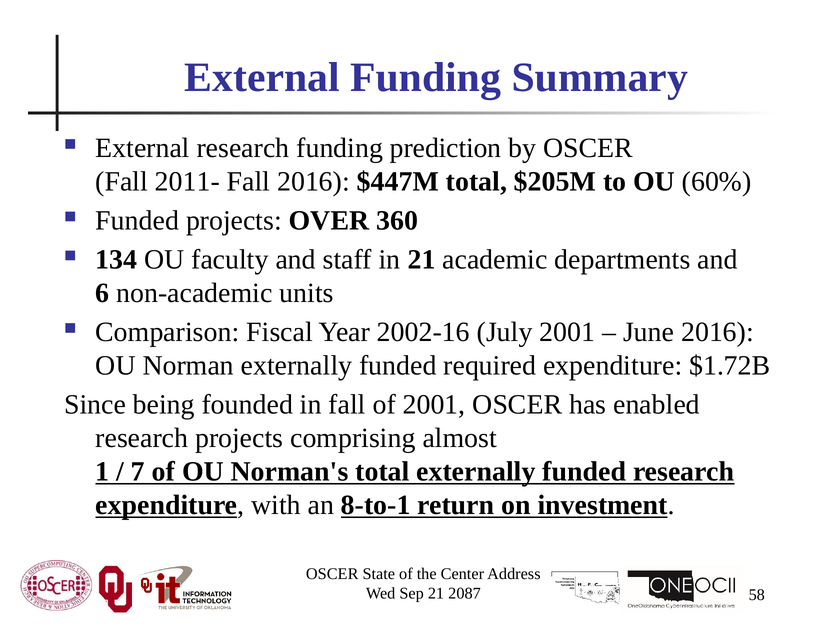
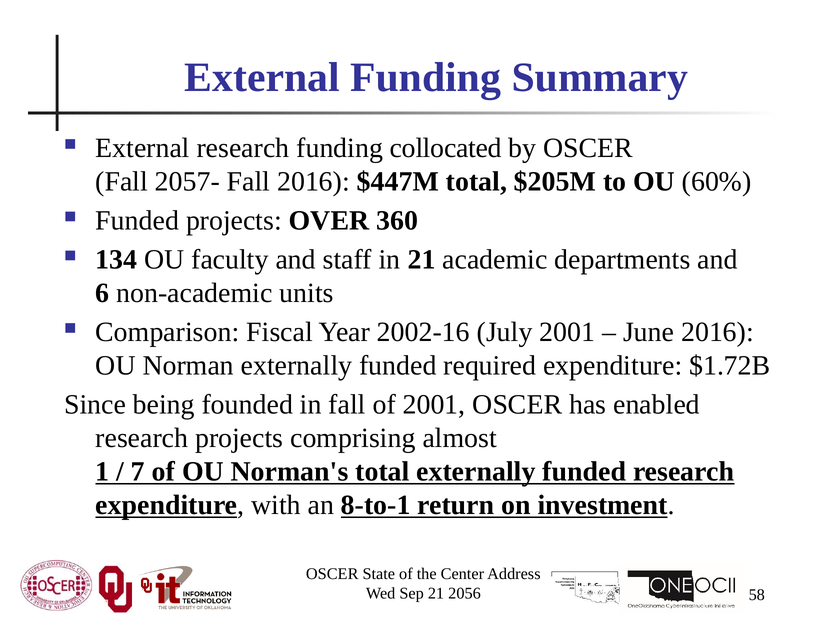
prediction: prediction -> collocated
2011-: 2011- -> 2057-
2087: 2087 -> 2056
